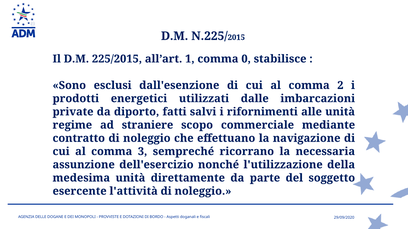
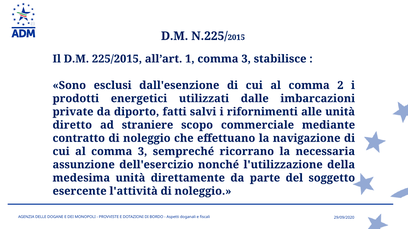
1 comma 0: 0 -> 3
regime: regime -> diretto
